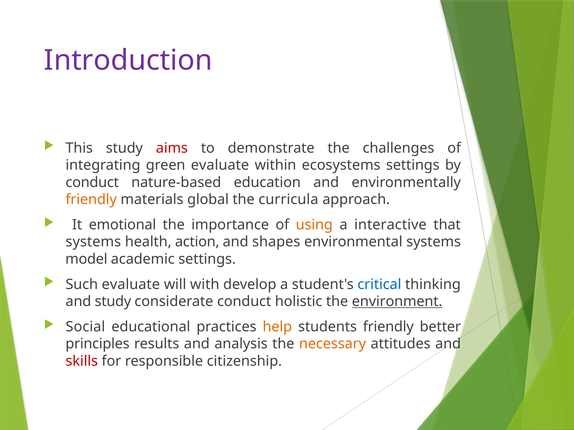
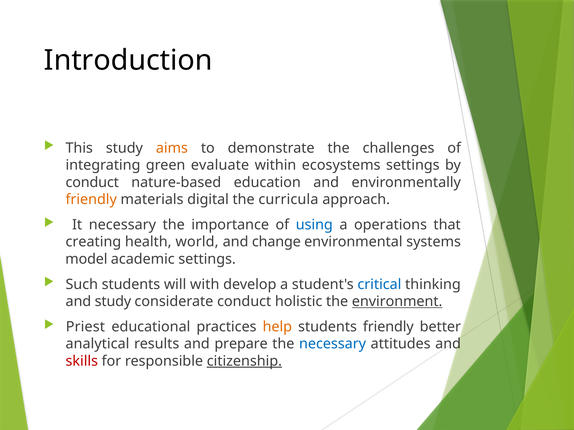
Introduction colour: purple -> black
aims colour: red -> orange
global: global -> digital
It emotional: emotional -> necessary
using colour: orange -> blue
interactive: interactive -> operations
systems at (93, 242): systems -> creating
action: action -> world
shapes: shapes -> change
Such evaluate: evaluate -> students
Social: Social -> Priest
principles: principles -> analytical
analysis: analysis -> prepare
necessary at (333, 344) colour: orange -> blue
citizenship underline: none -> present
